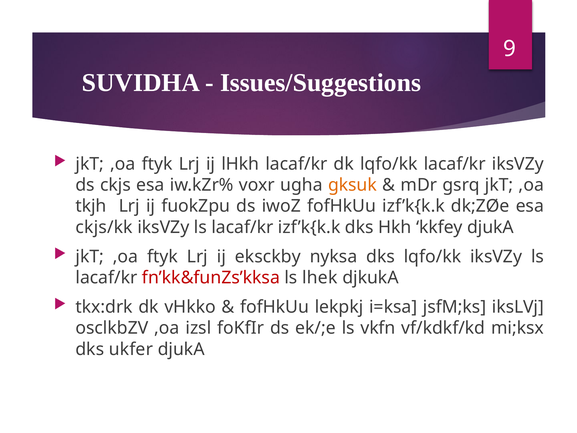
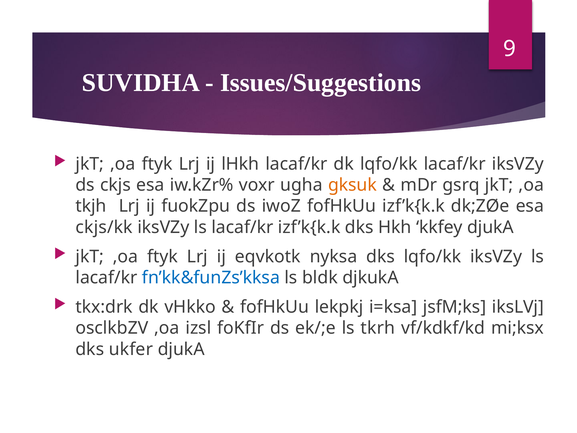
eksckby: eksckby -> eqvkotk
fn’kk&funZs’kksa colour: red -> blue
lhek: lhek -> bldk
vkfn: vkfn -> tkrh
